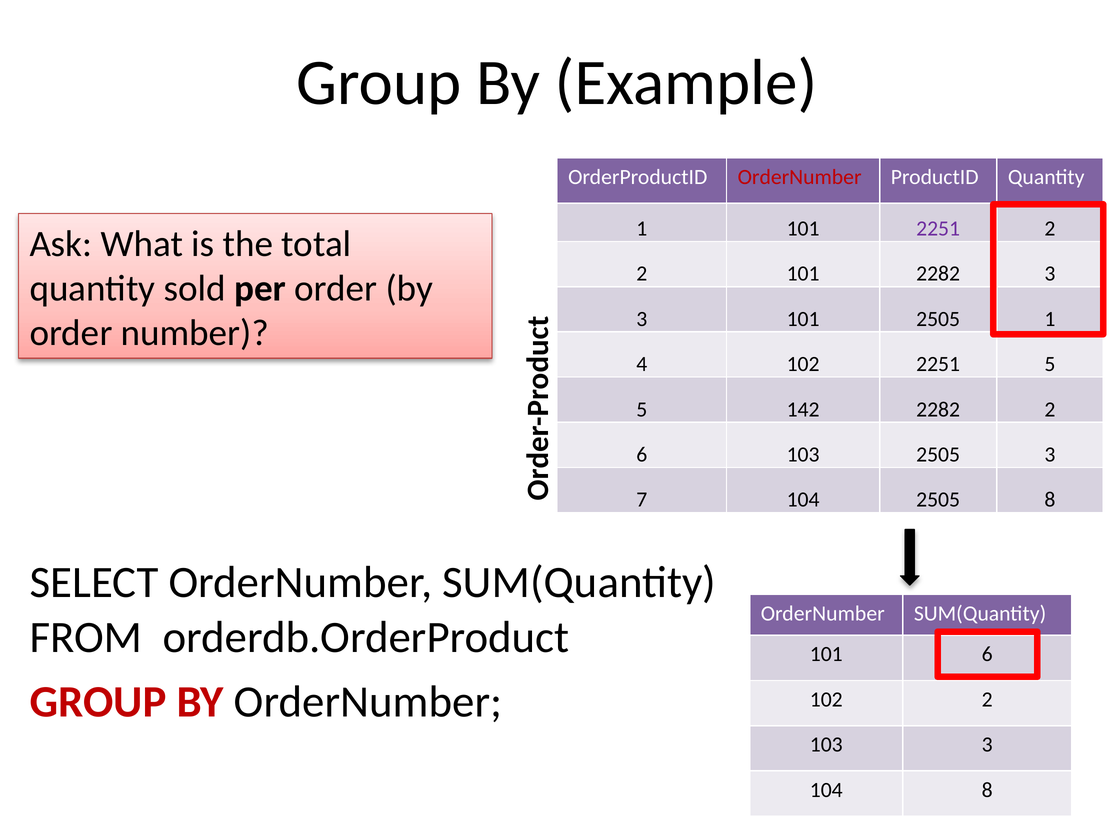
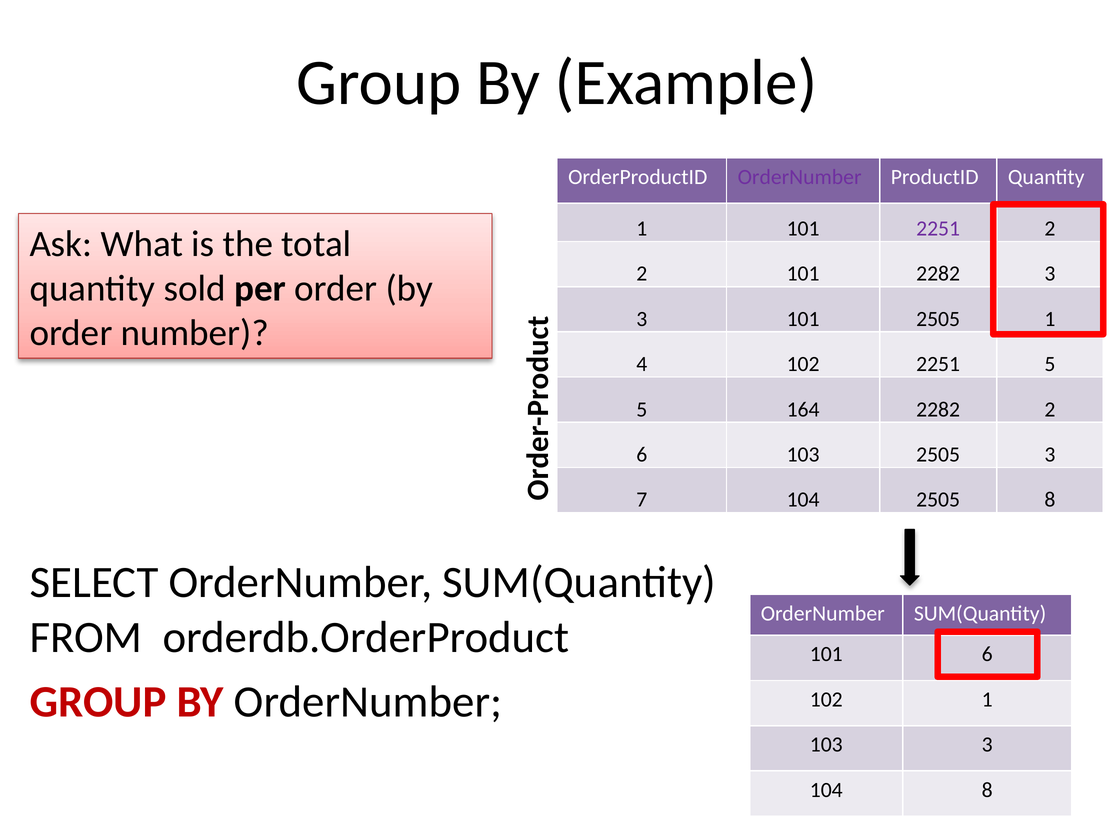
OrderNumber at (800, 177) colour: red -> purple
142: 142 -> 164
102 2: 2 -> 1
